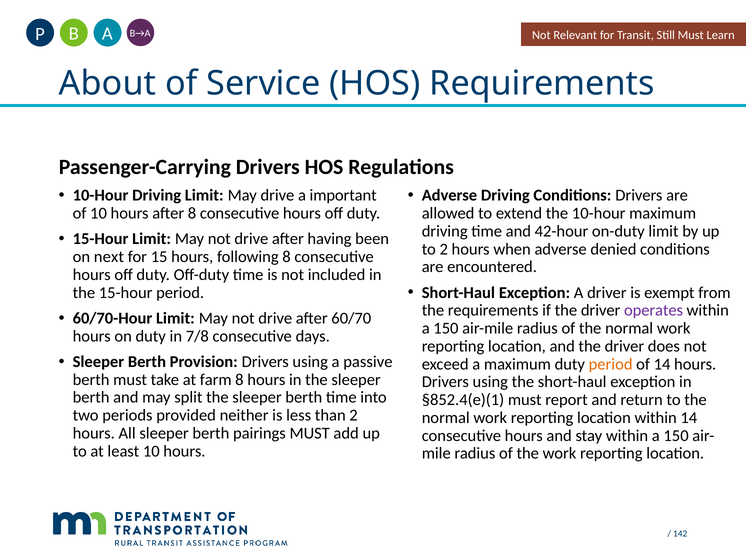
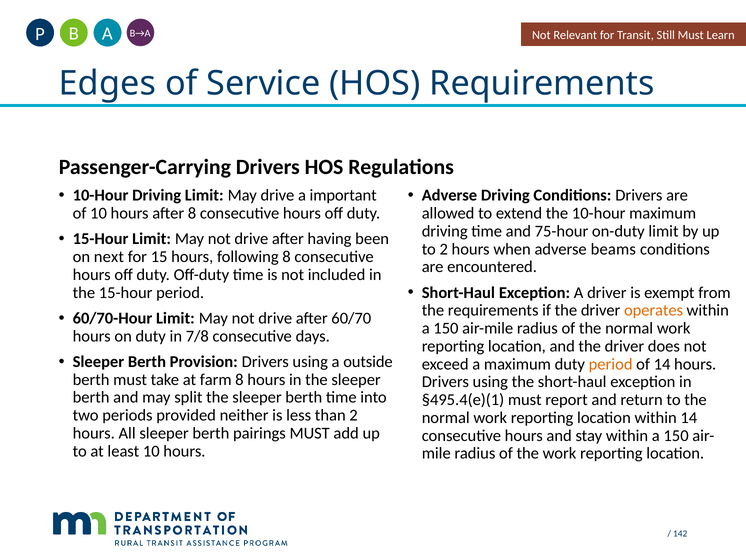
About: About -> Edges
42-hour: 42-hour -> 75-hour
denied: denied -> beams
operates colour: purple -> orange
passive: passive -> outside
§852.4(e)(1: §852.4(e)(1 -> §495.4(e)(1
